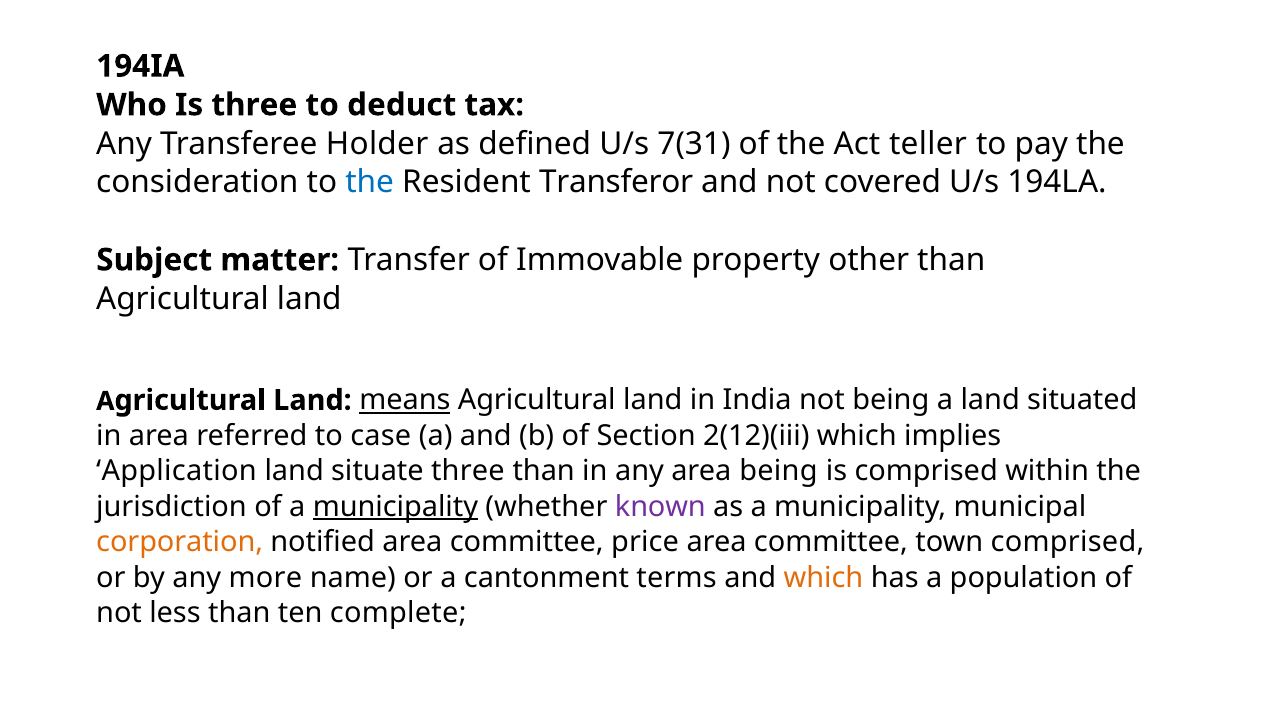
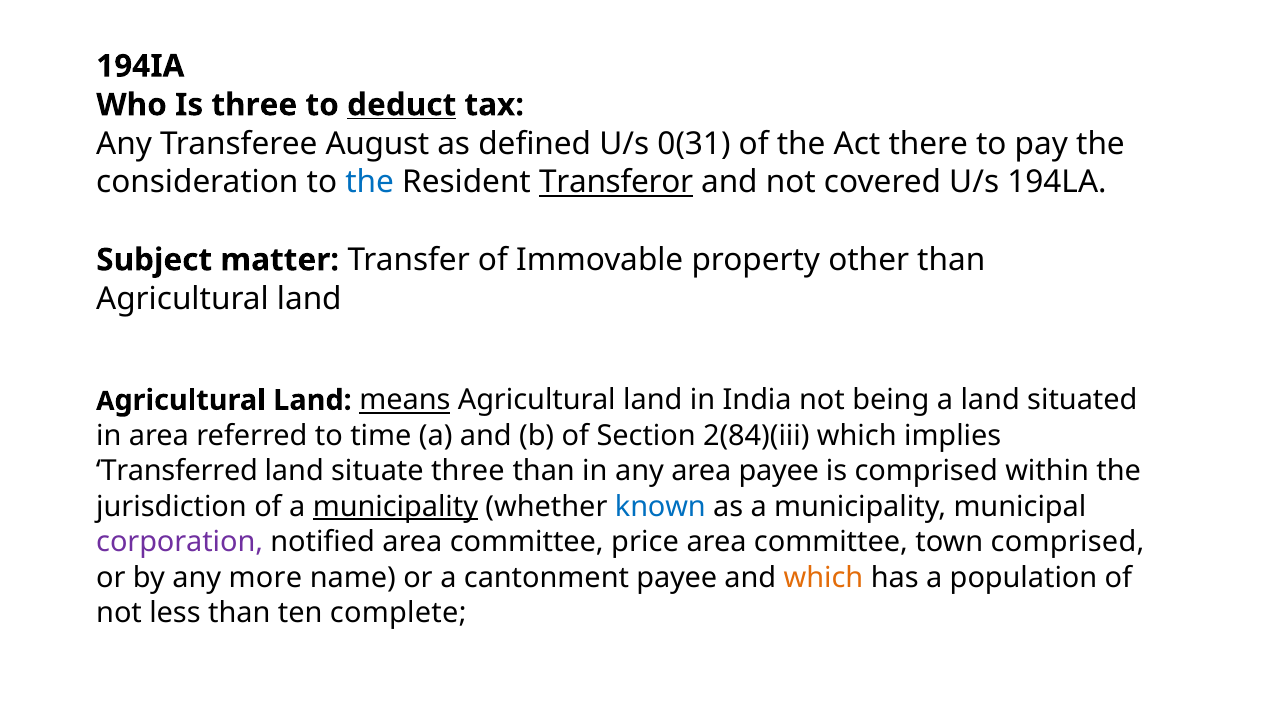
deduct underline: none -> present
Holder: Holder -> August
7(31: 7(31 -> 0(31
teller: teller -> there
Transferor underline: none -> present
case: case -> time
2(12)(iii: 2(12)(iii -> 2(84)(iii
Application: Application -> Transferred
area being: being -> payee
known colour: purple -> blue
corporation colour: orange -> purple
cantonment terms: terms -> payee
